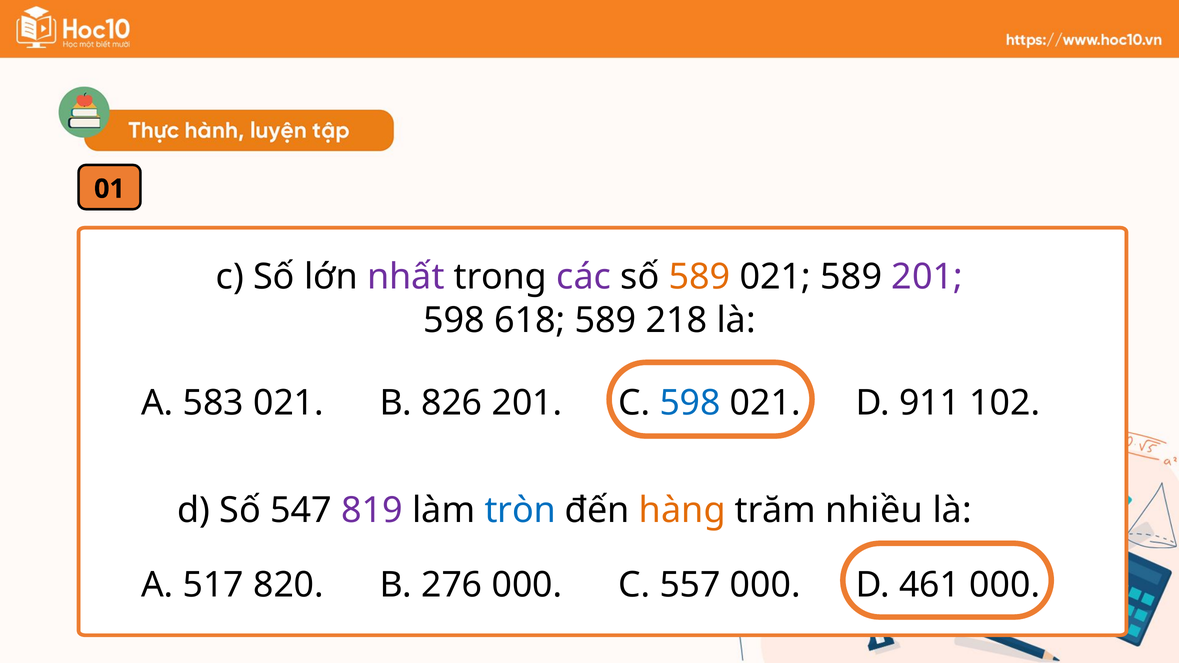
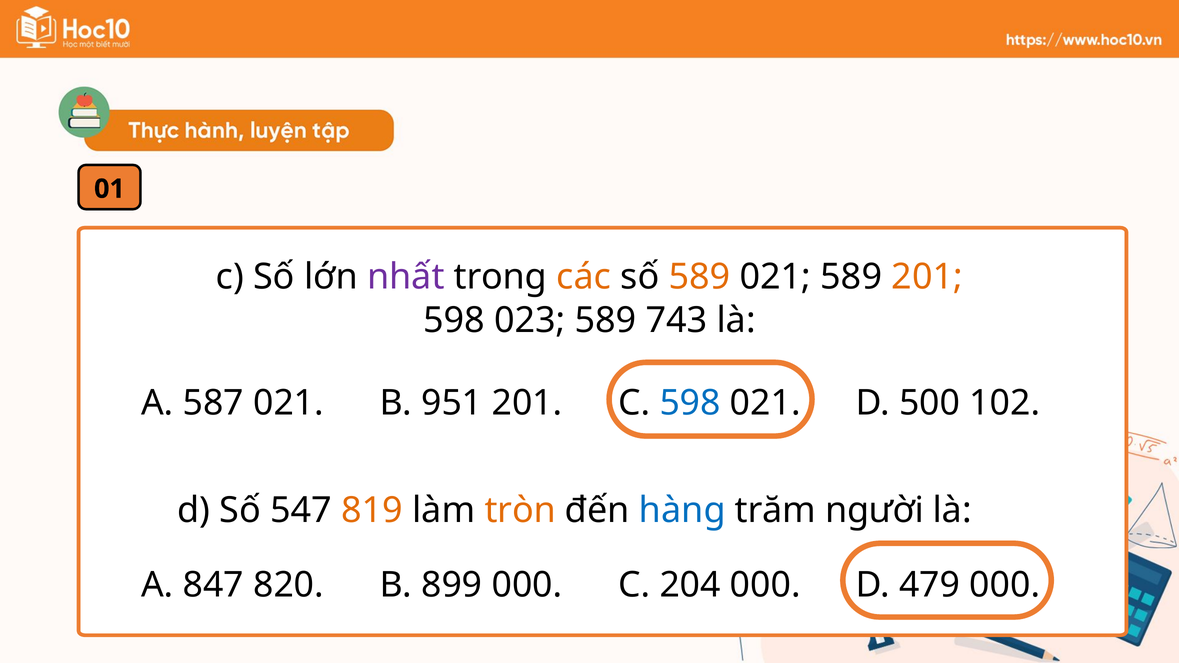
các colour: purple -> orange
201 at (927, 277) colour: purple -> orange
618: 618 -> 023
218: 218 -> 743
583: 583 -> 587
826: 826 -> 951
911: 911 -> 500
819 colour: purple -> orange
tròn colour: blue -> orange
hàng colour: orange -> blue
nhiều: nhiều -> người
517: 517 -> 847
276: 276 -> 899
557: 557 -> 204
461: 461 -> 479
